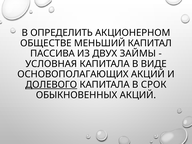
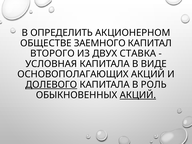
МЕНЬШИЙ: МЕНЬШИЙ -> ЗАЕМНОГО
ПАССИВА: ПАССИВА -> ВТОРОГО
ЗАЙМЫ: ЗАЙМЫ -> СТАВКА
СРОК: СРОК -> РОЛЬ
АКЦИЙ at (138, 95) underline: none -> present
